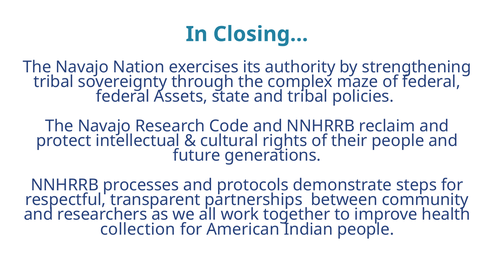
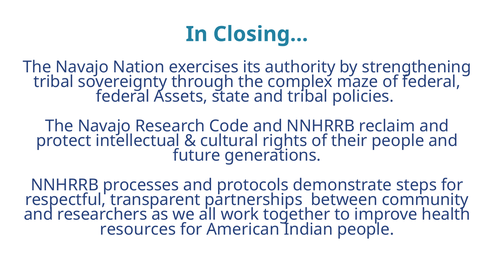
collection: collection -> resources
